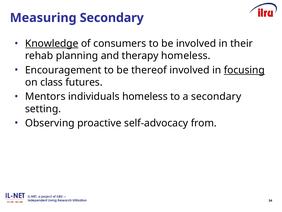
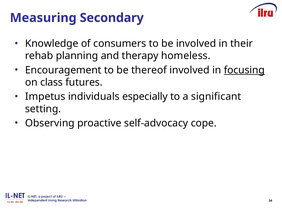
Knowledge underline: present -> none
Mentors: Mentors -> Impetus
individuals homeless: homeless -> especially
a secondary: secondary -> significant
from: from -> cope
